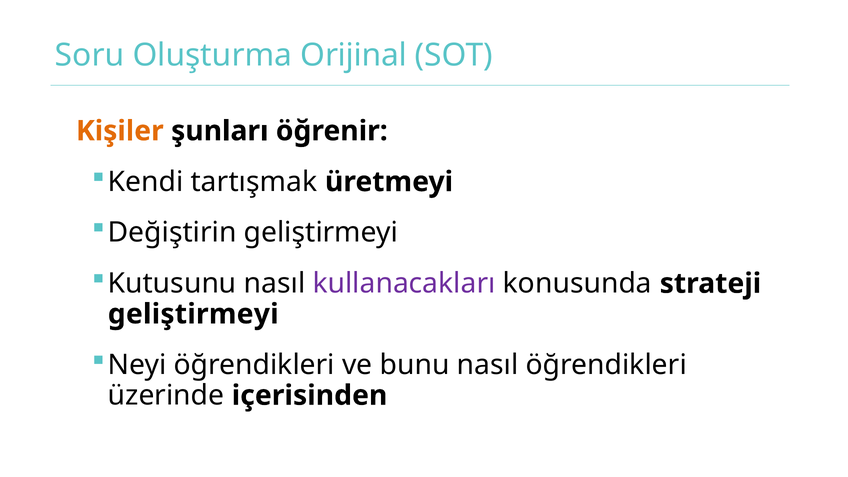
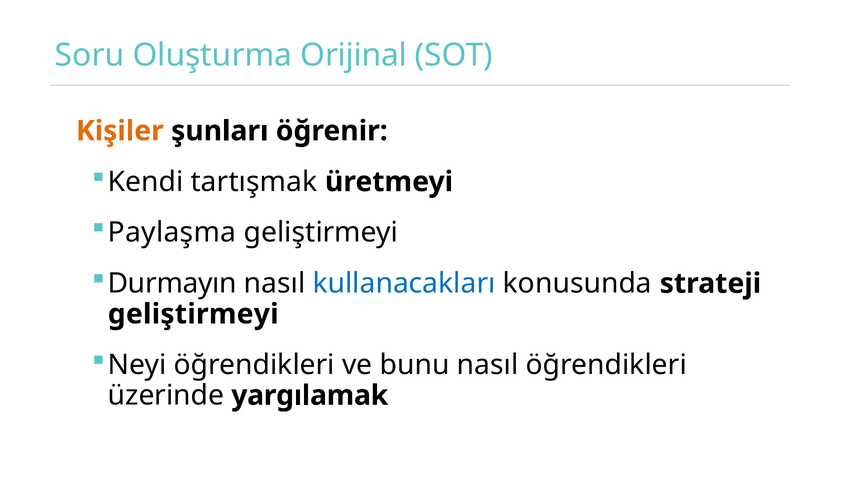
Değiştirin: Değiştirin -> Paylaşma
Kutusunu: Kutusunu -> Durmayın
kullanacakları colour: purple -> blue
içerisinden: içerisinden -> yargılamak
